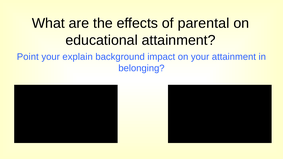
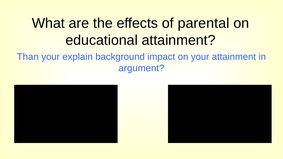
Point: Point -> Than
belonging: belonging -> argument
